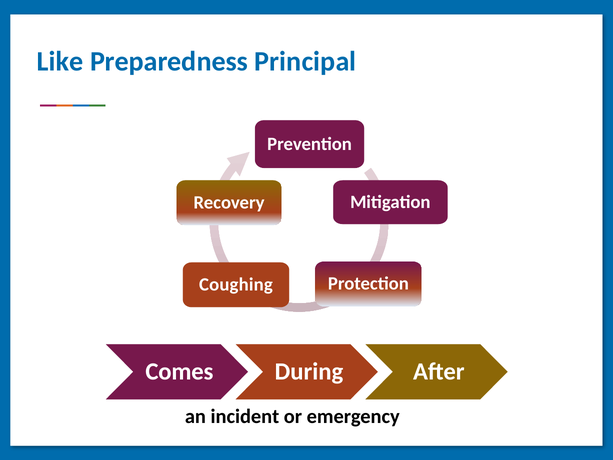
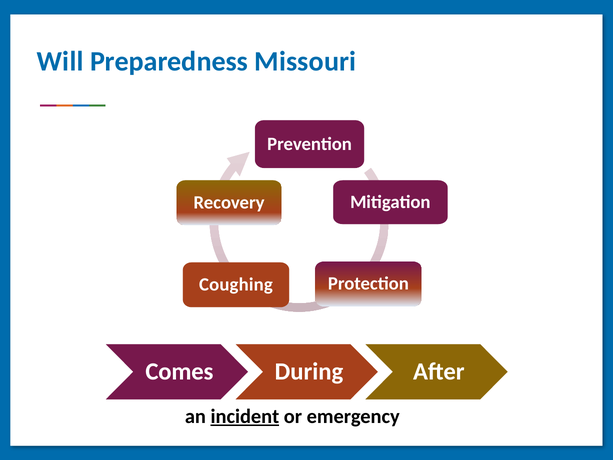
Like: Like -> Will
Principal: Principal -> Missouri
incident underline: none -> present
